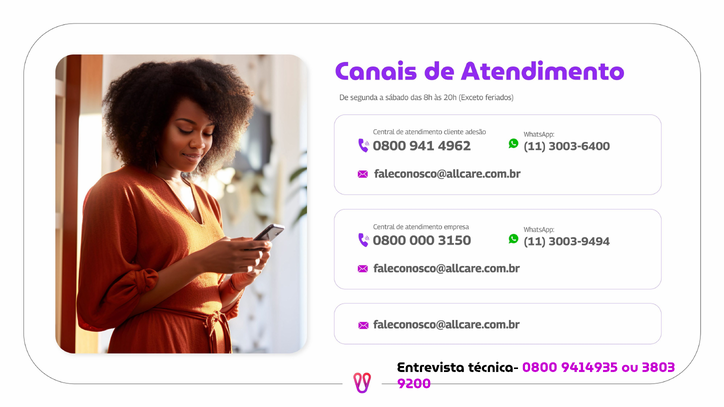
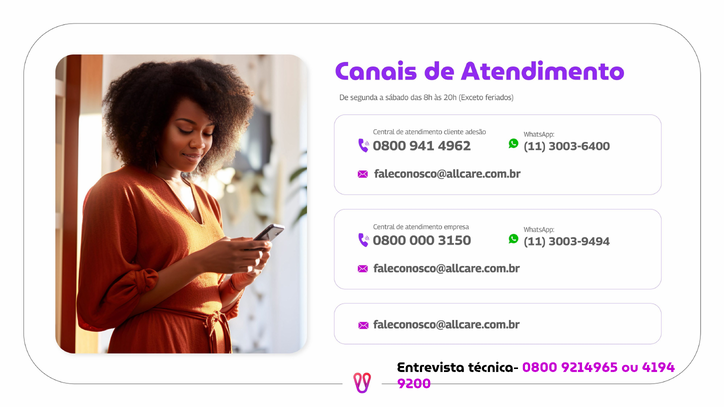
9414935: 9414935 -> 9214965
3803: 3803 -> 4194
